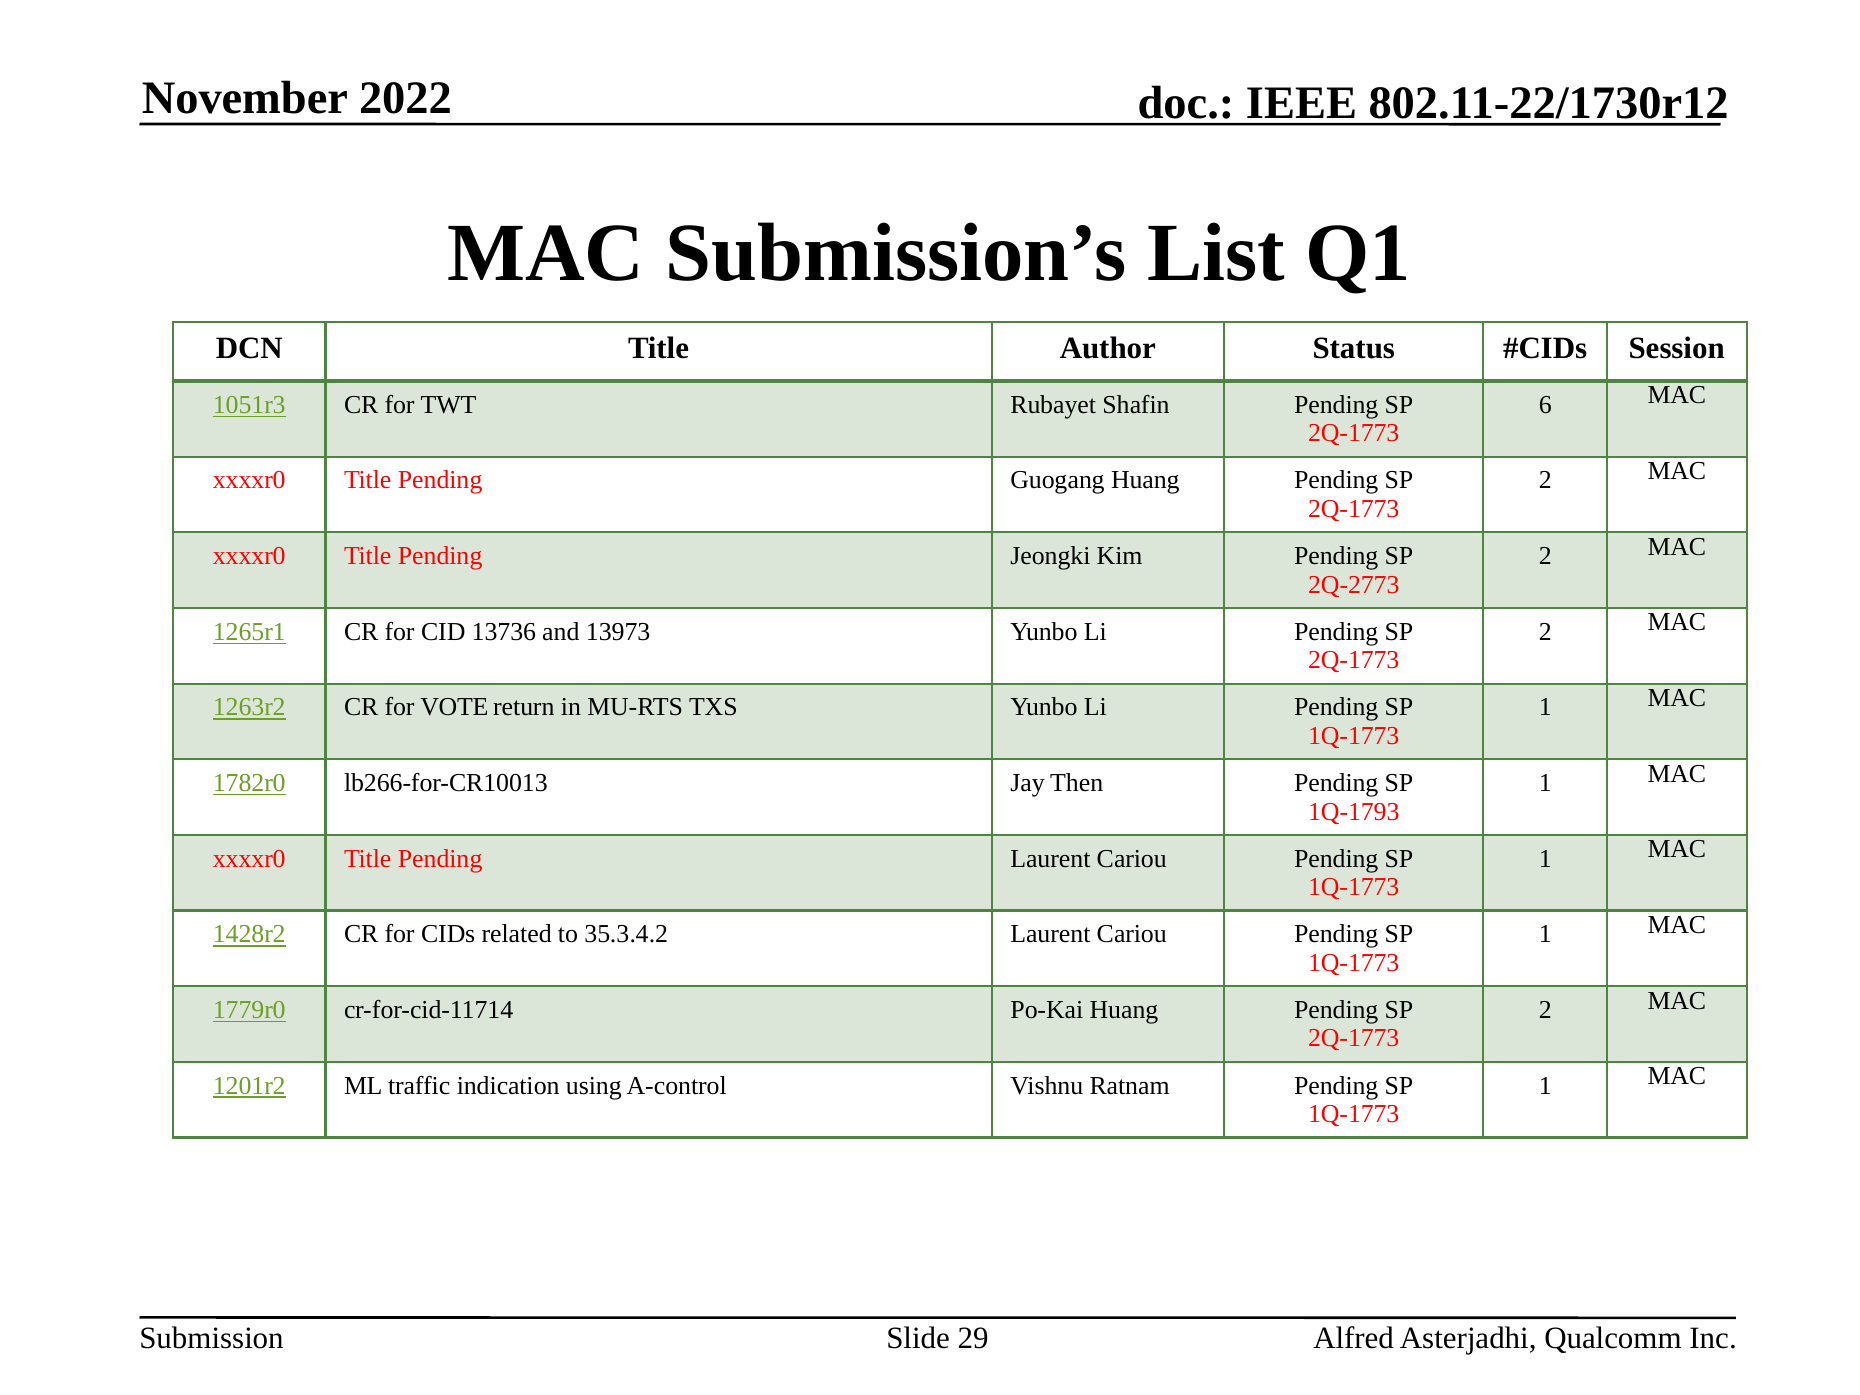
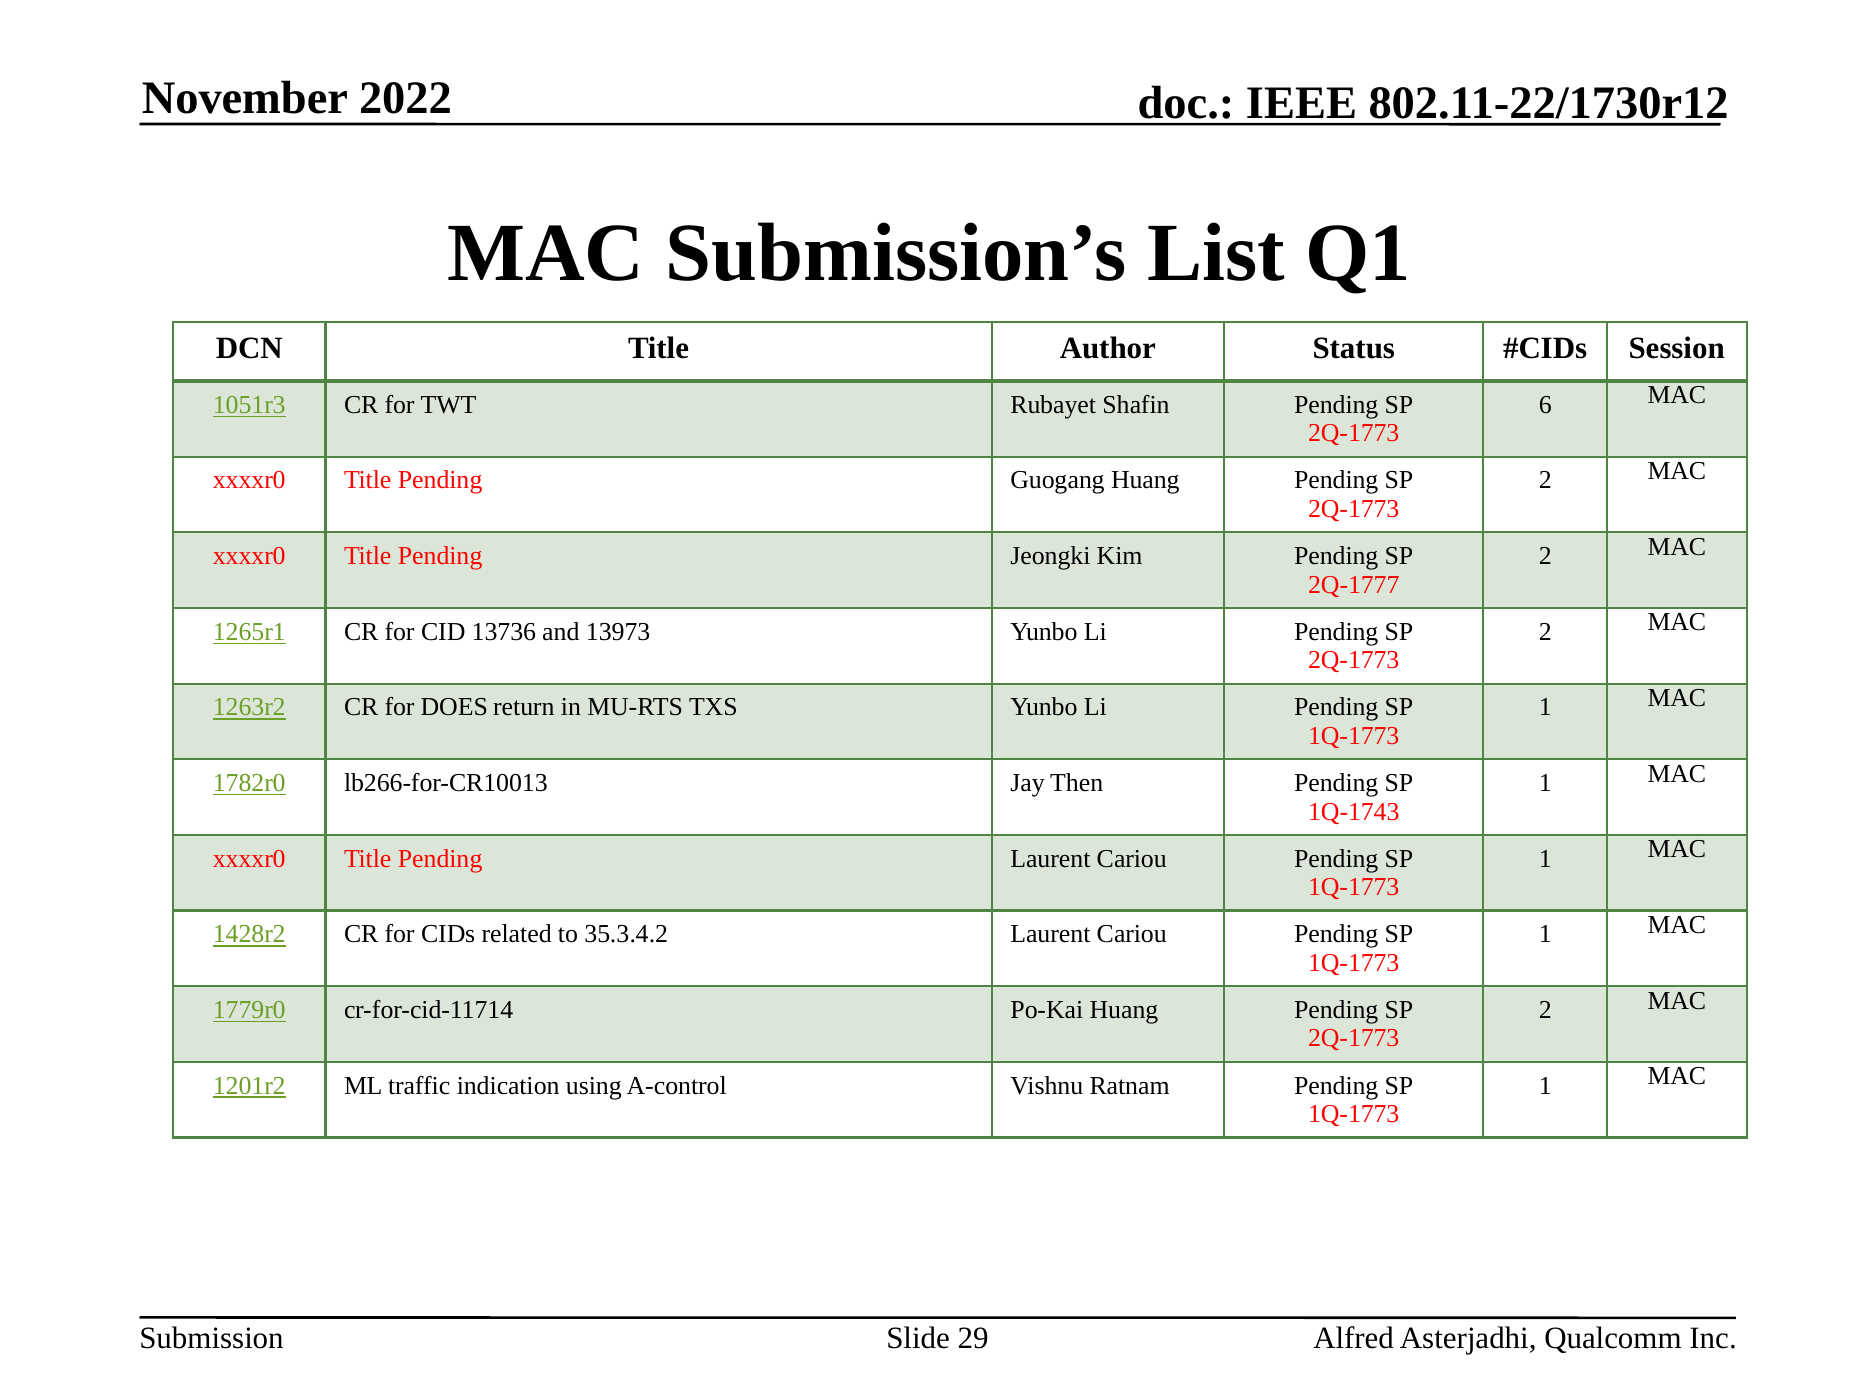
2Q-2773: 2Q-2773 -> 2Q-1777
VOTE: VOTE -> DOES
1Q-1793: 1Q-1793 -> 1Q-1743
